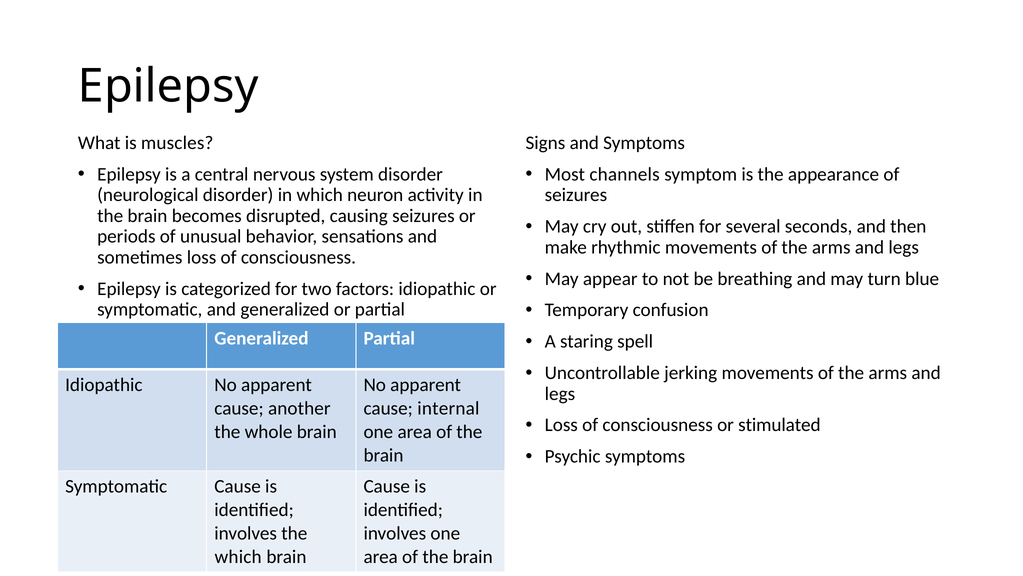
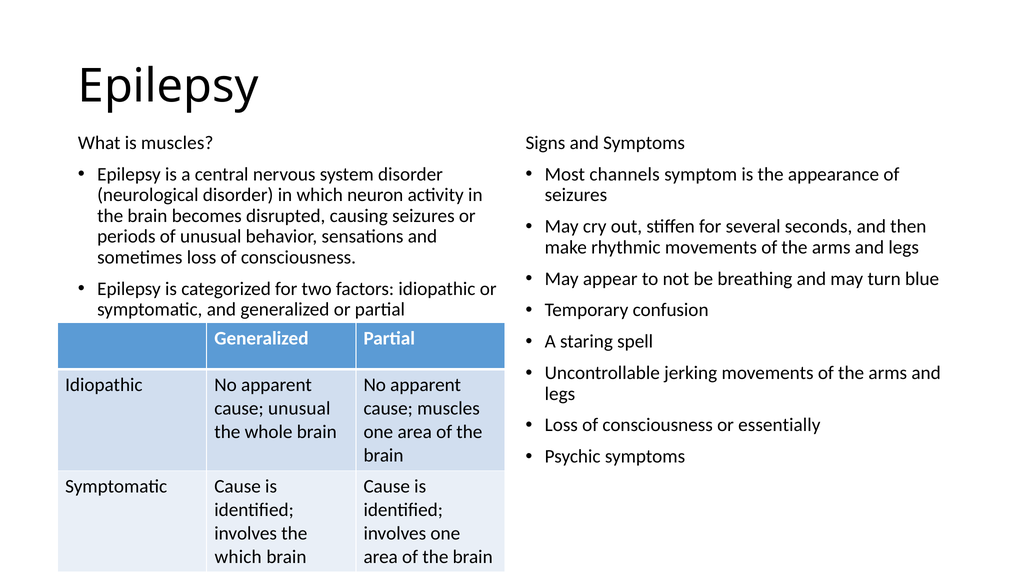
cause another: another -> unusual
cause internal: internal -> muscles
stimulated: stimulated -> essentially
